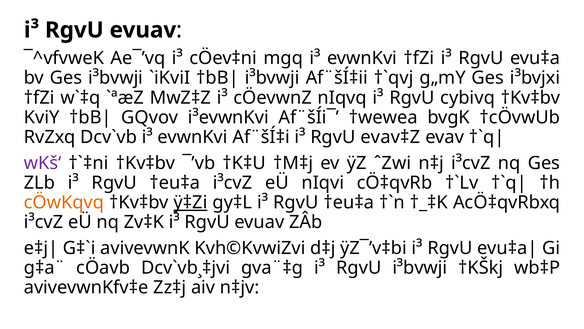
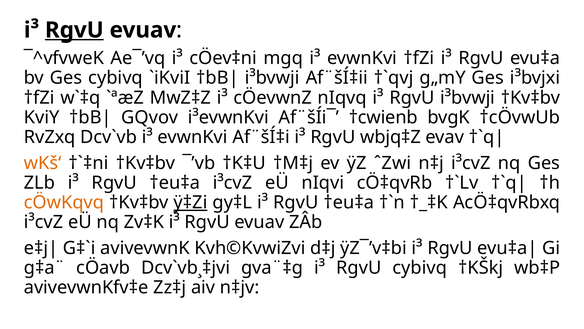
RgvU at (74, 30) underline: none -> present
Ges i³bvwji: i³bvwji -> cybivq
RgvU cybivq: cybivq -> i³bvwji
†wewea: †wewea -> †cwienb
evav‡Z: evav‡Z -> wbjq‡Z
wKš‘ colour: purple -> orange
RgvU i³bvwji: i³bvwji -> cybivq
